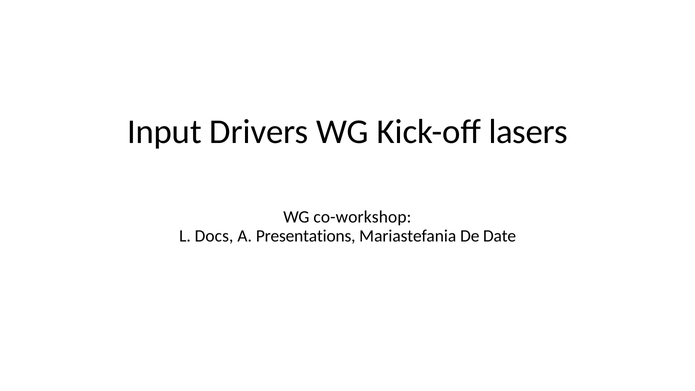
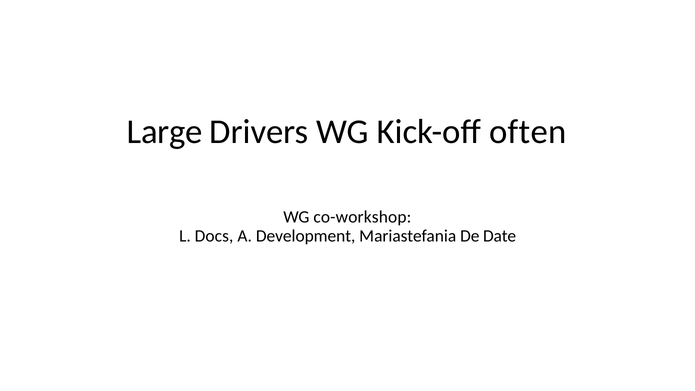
Input: Input -> Large
lasers: lasers -> often
Presentations: Presentations -> Development
